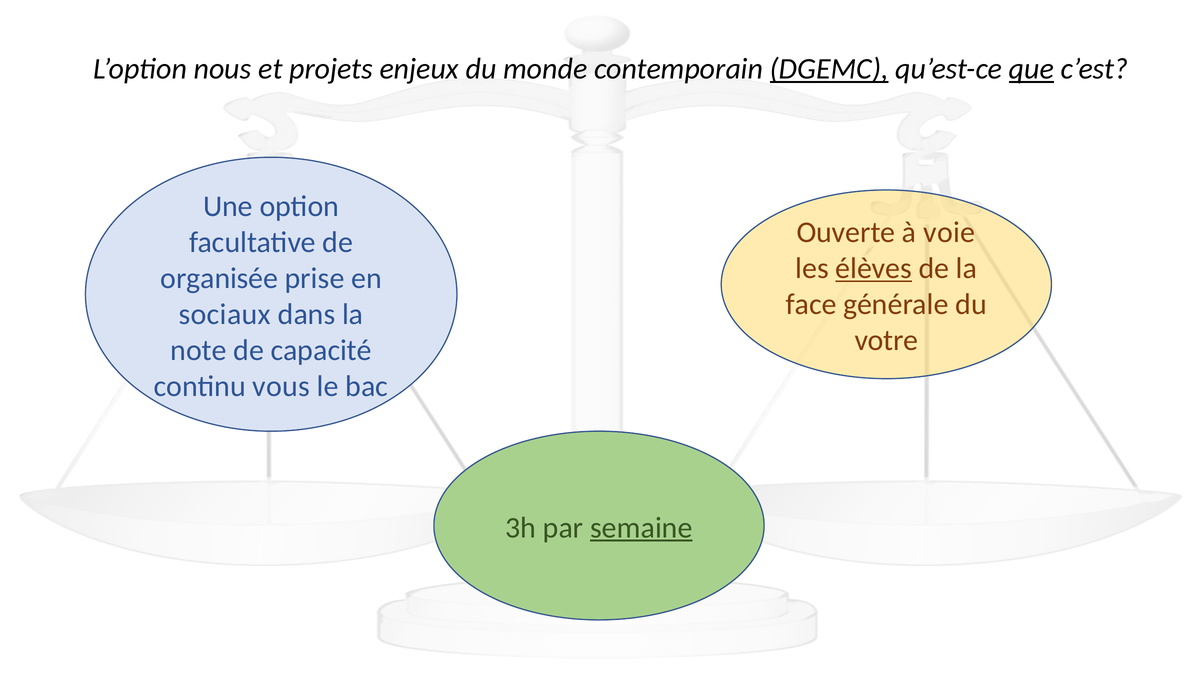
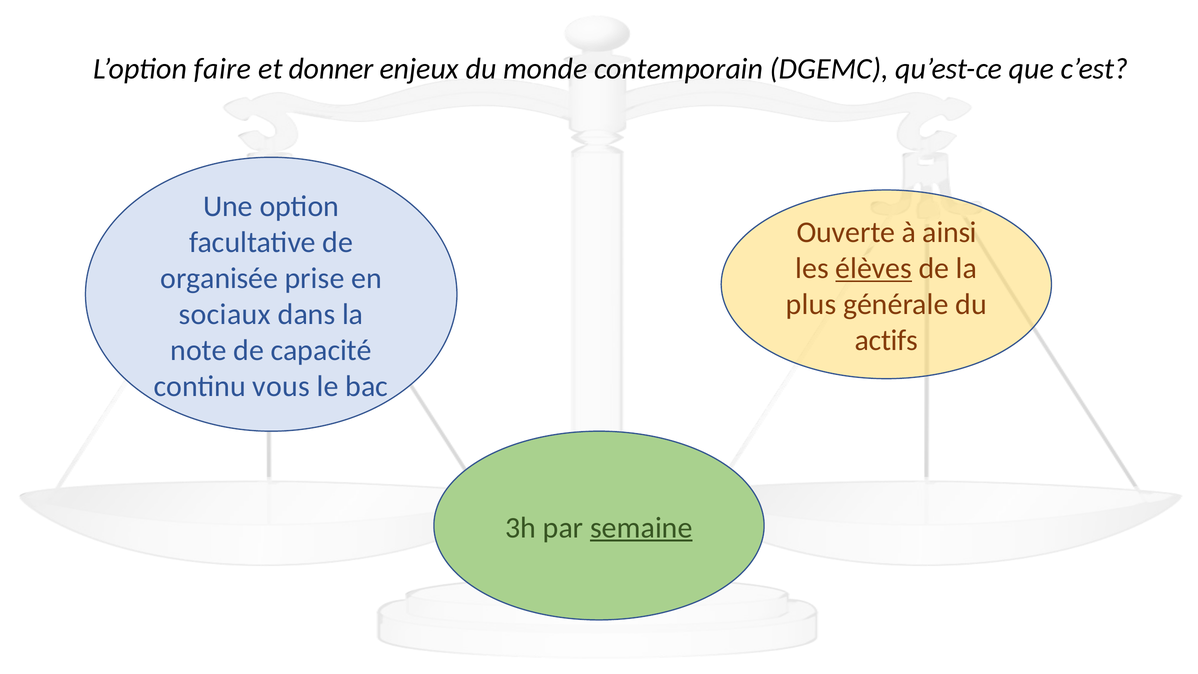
nous: nous -> faire
projets: projets -> donner
DGEMC underline: present -> none
que underline: present -> none
voie: voie -> ainsi
face: face -> plus
votre: votre -> actifs
